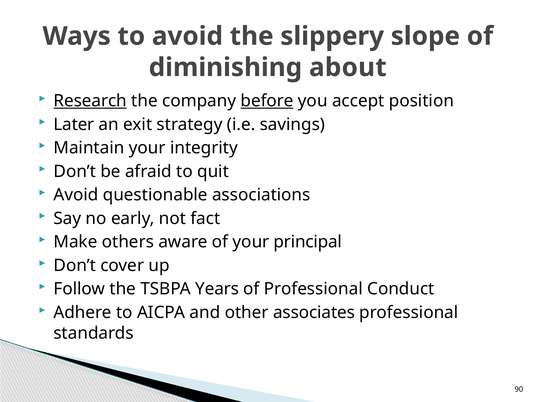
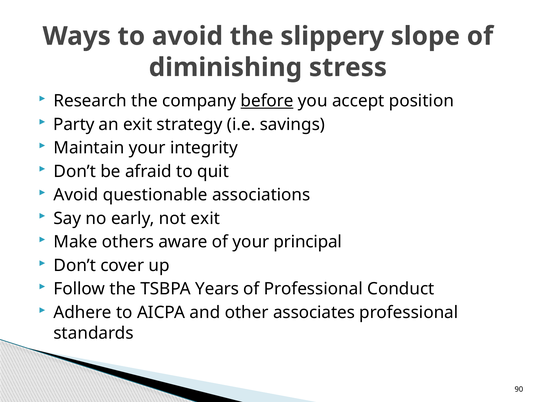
about: about -> stress
Research underline: present -> none
Later: Later -> Party
not fact: fact -> exit
